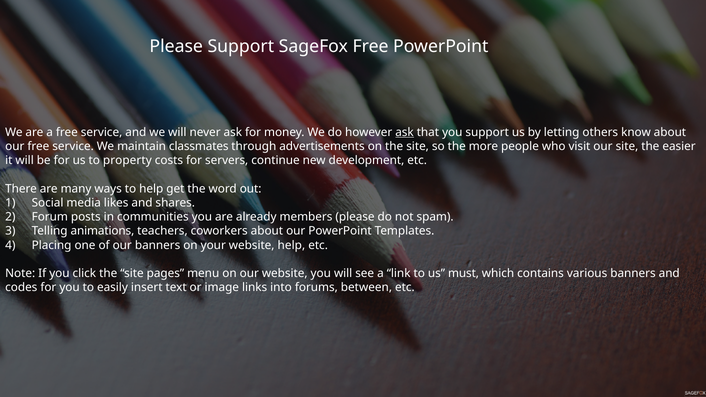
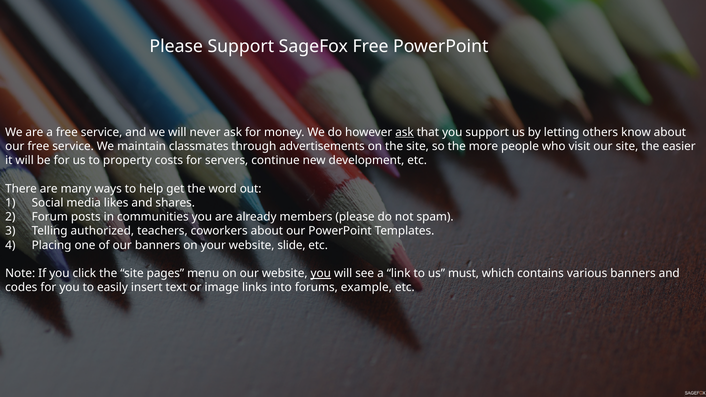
animations: animations -> authorized
website help: help -> slide
you at (321, 273) underline: none -> present
between: between -> example
